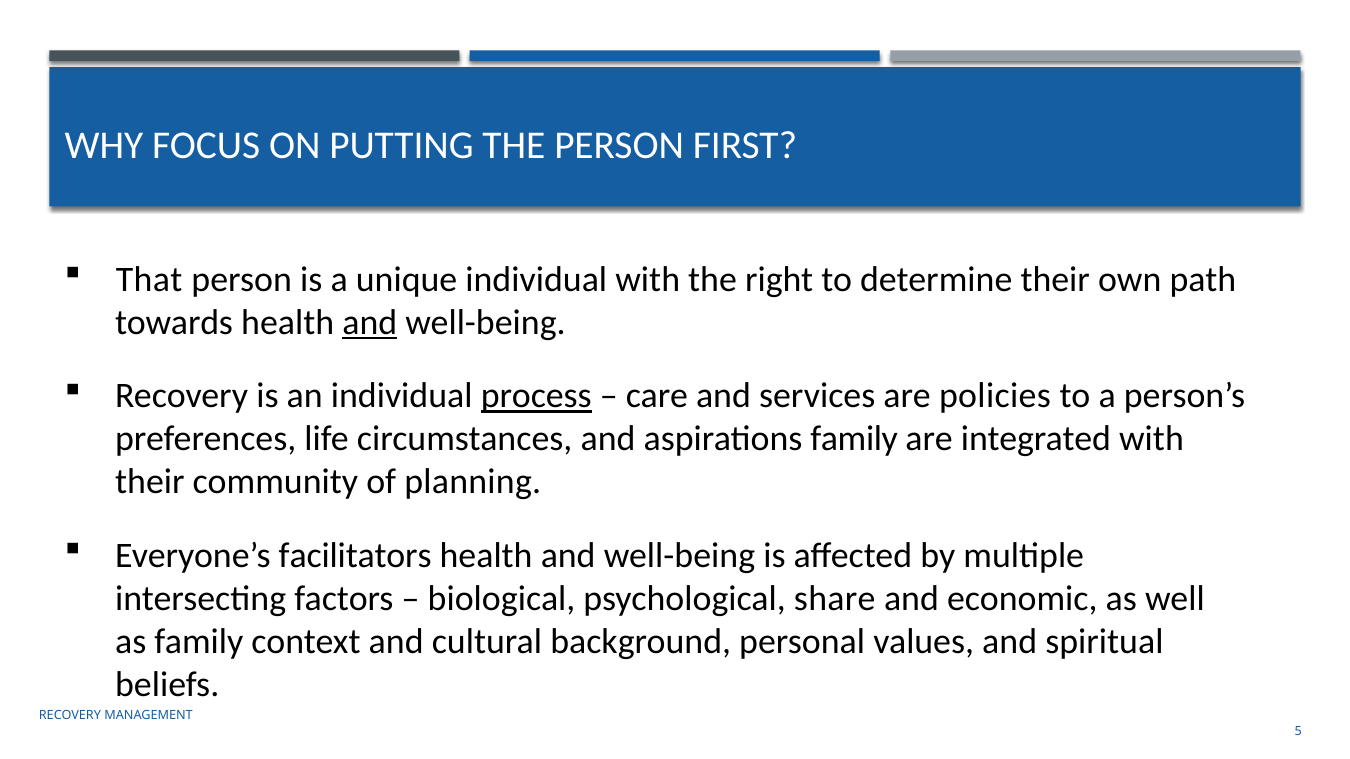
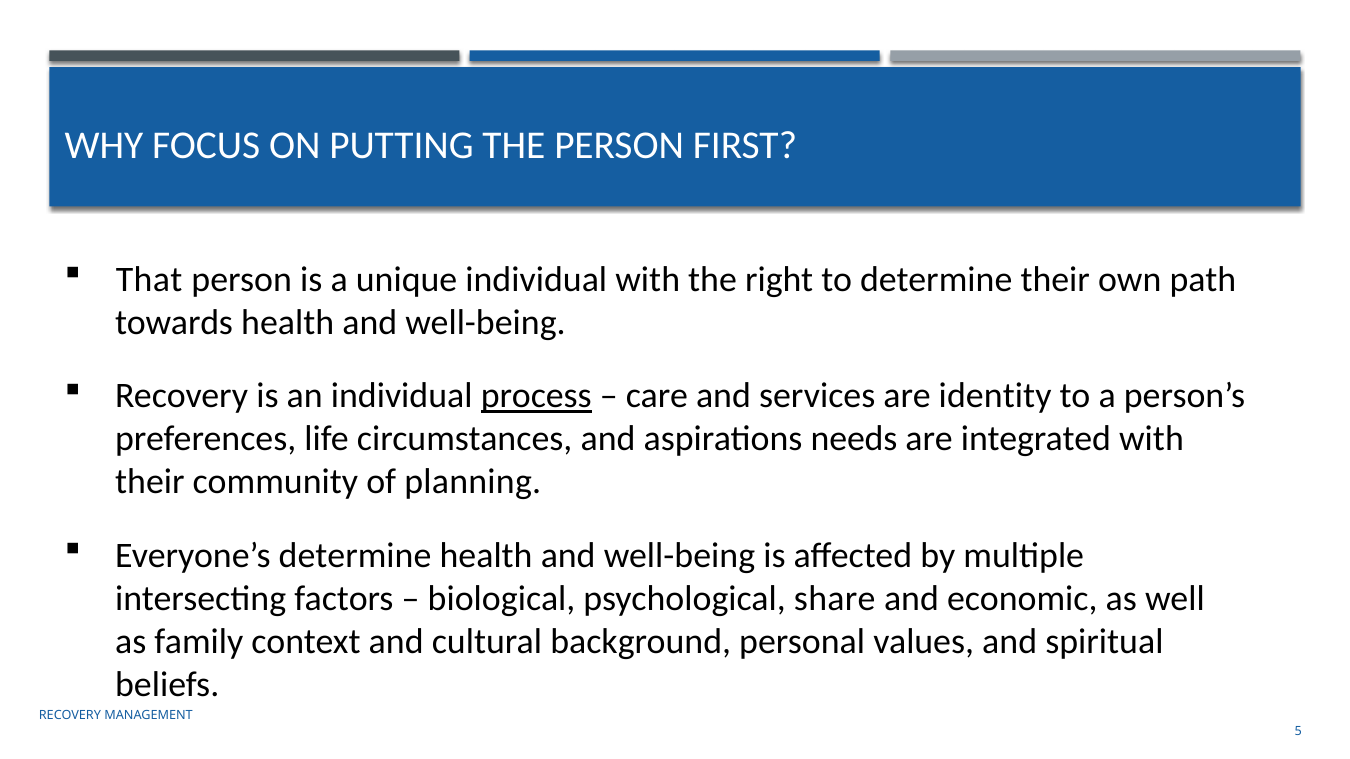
and at (370, 323) underline: present -> none
policies: policies -> identity
aspirations family: family -> needs
Everyone’s facilitators: facilitators -> determine
